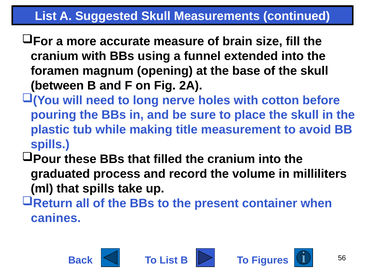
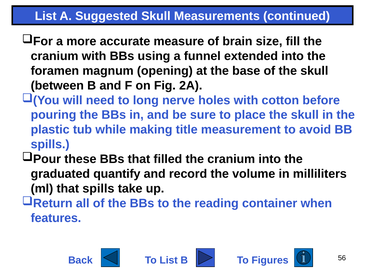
process: process -> quantify
present: present -> reading
canines: canines -> features
